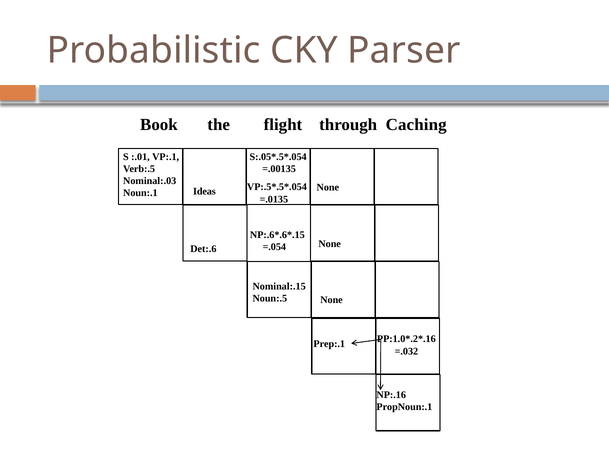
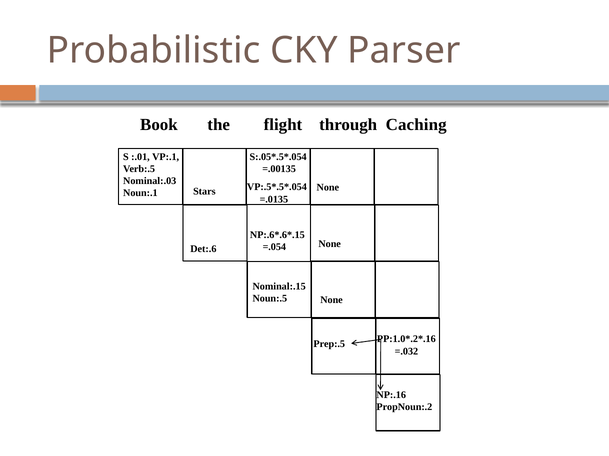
Ideas: Ideas -> Stars
Prep:.1: Prep:.1 -> Prep:.5
PropNoun:.1: PropNoun:.1 -> PropNoun:.2
